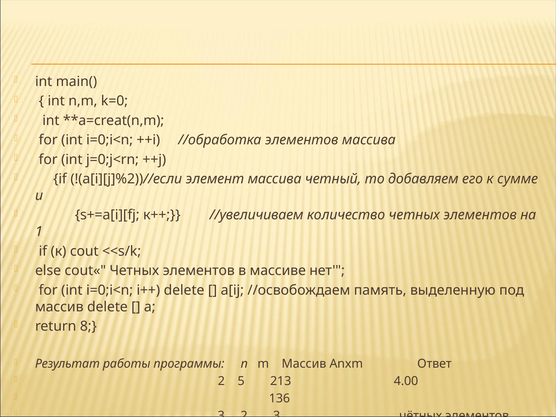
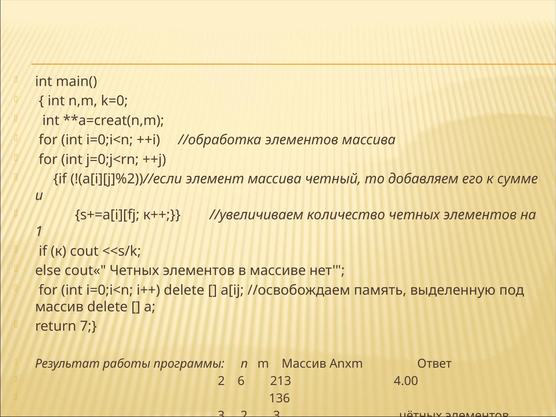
8: 8 -> 7
5: 5 -> 6
